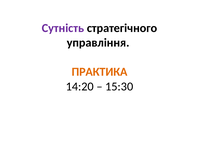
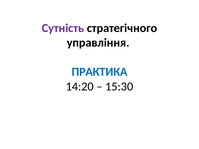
ПРАКТИКА colour: orange -> blue
